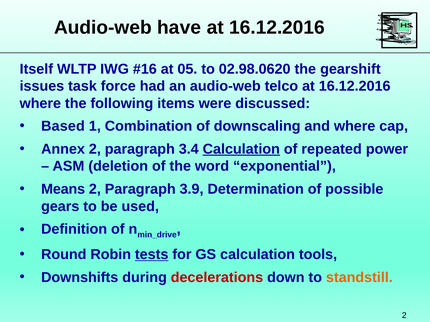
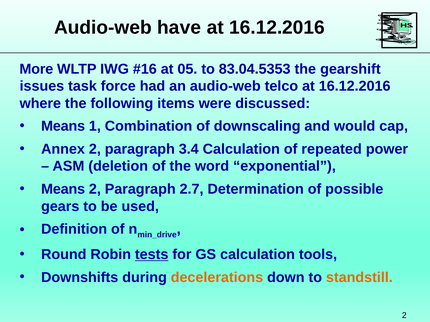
Itself: Itself -> More
02.98.0620: 02.98.0620 -> 83.04.5353
Based at (63, 126): Based -> Means
and where: where -> would
Calculation at (241, 149) underline: present -> none
3.9: 3.9 -> 2.7
decelerations colour: red -> orange
